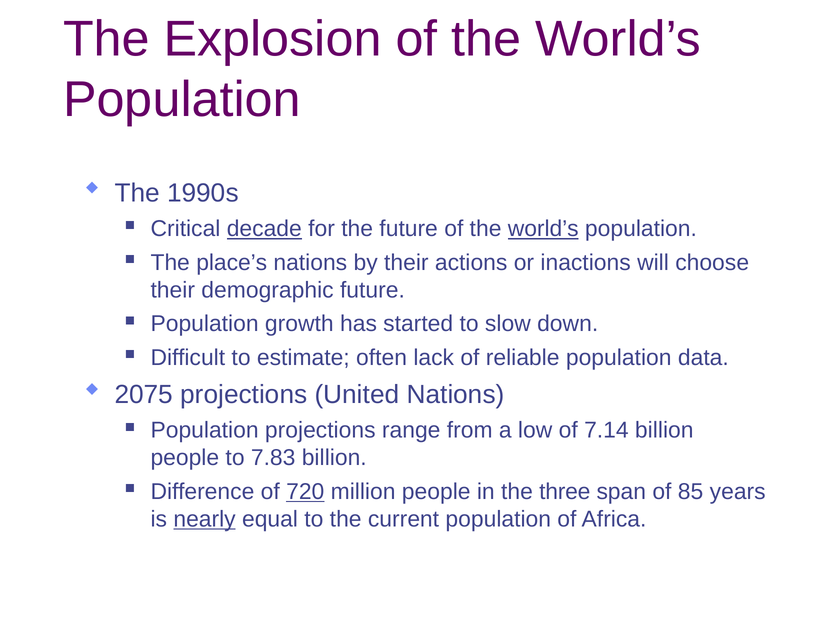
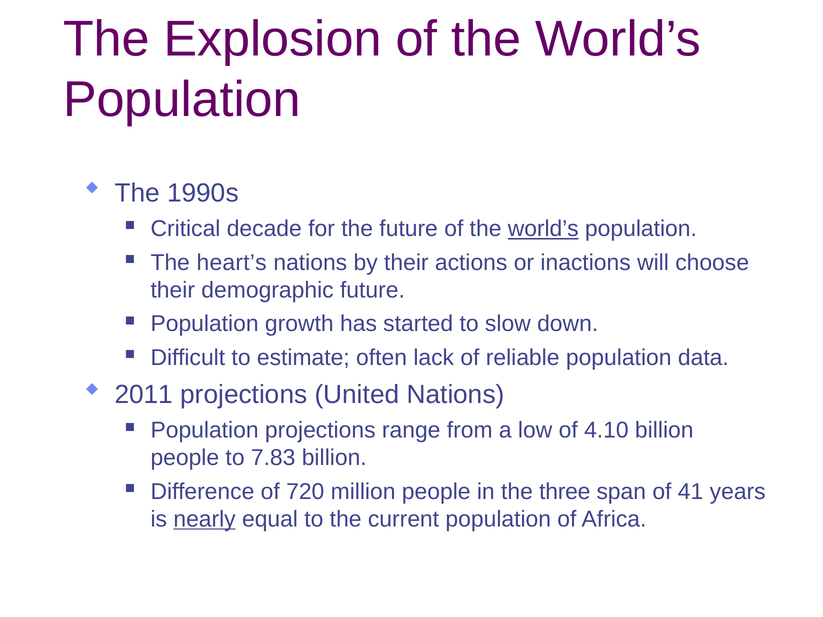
decade underline: present -> none
place’s: place’s -> heart’s
2075: 2075 -> 2011
7.14: 7.14 -> 4.10
720 underline: present -> none
85: 85 -> 41
